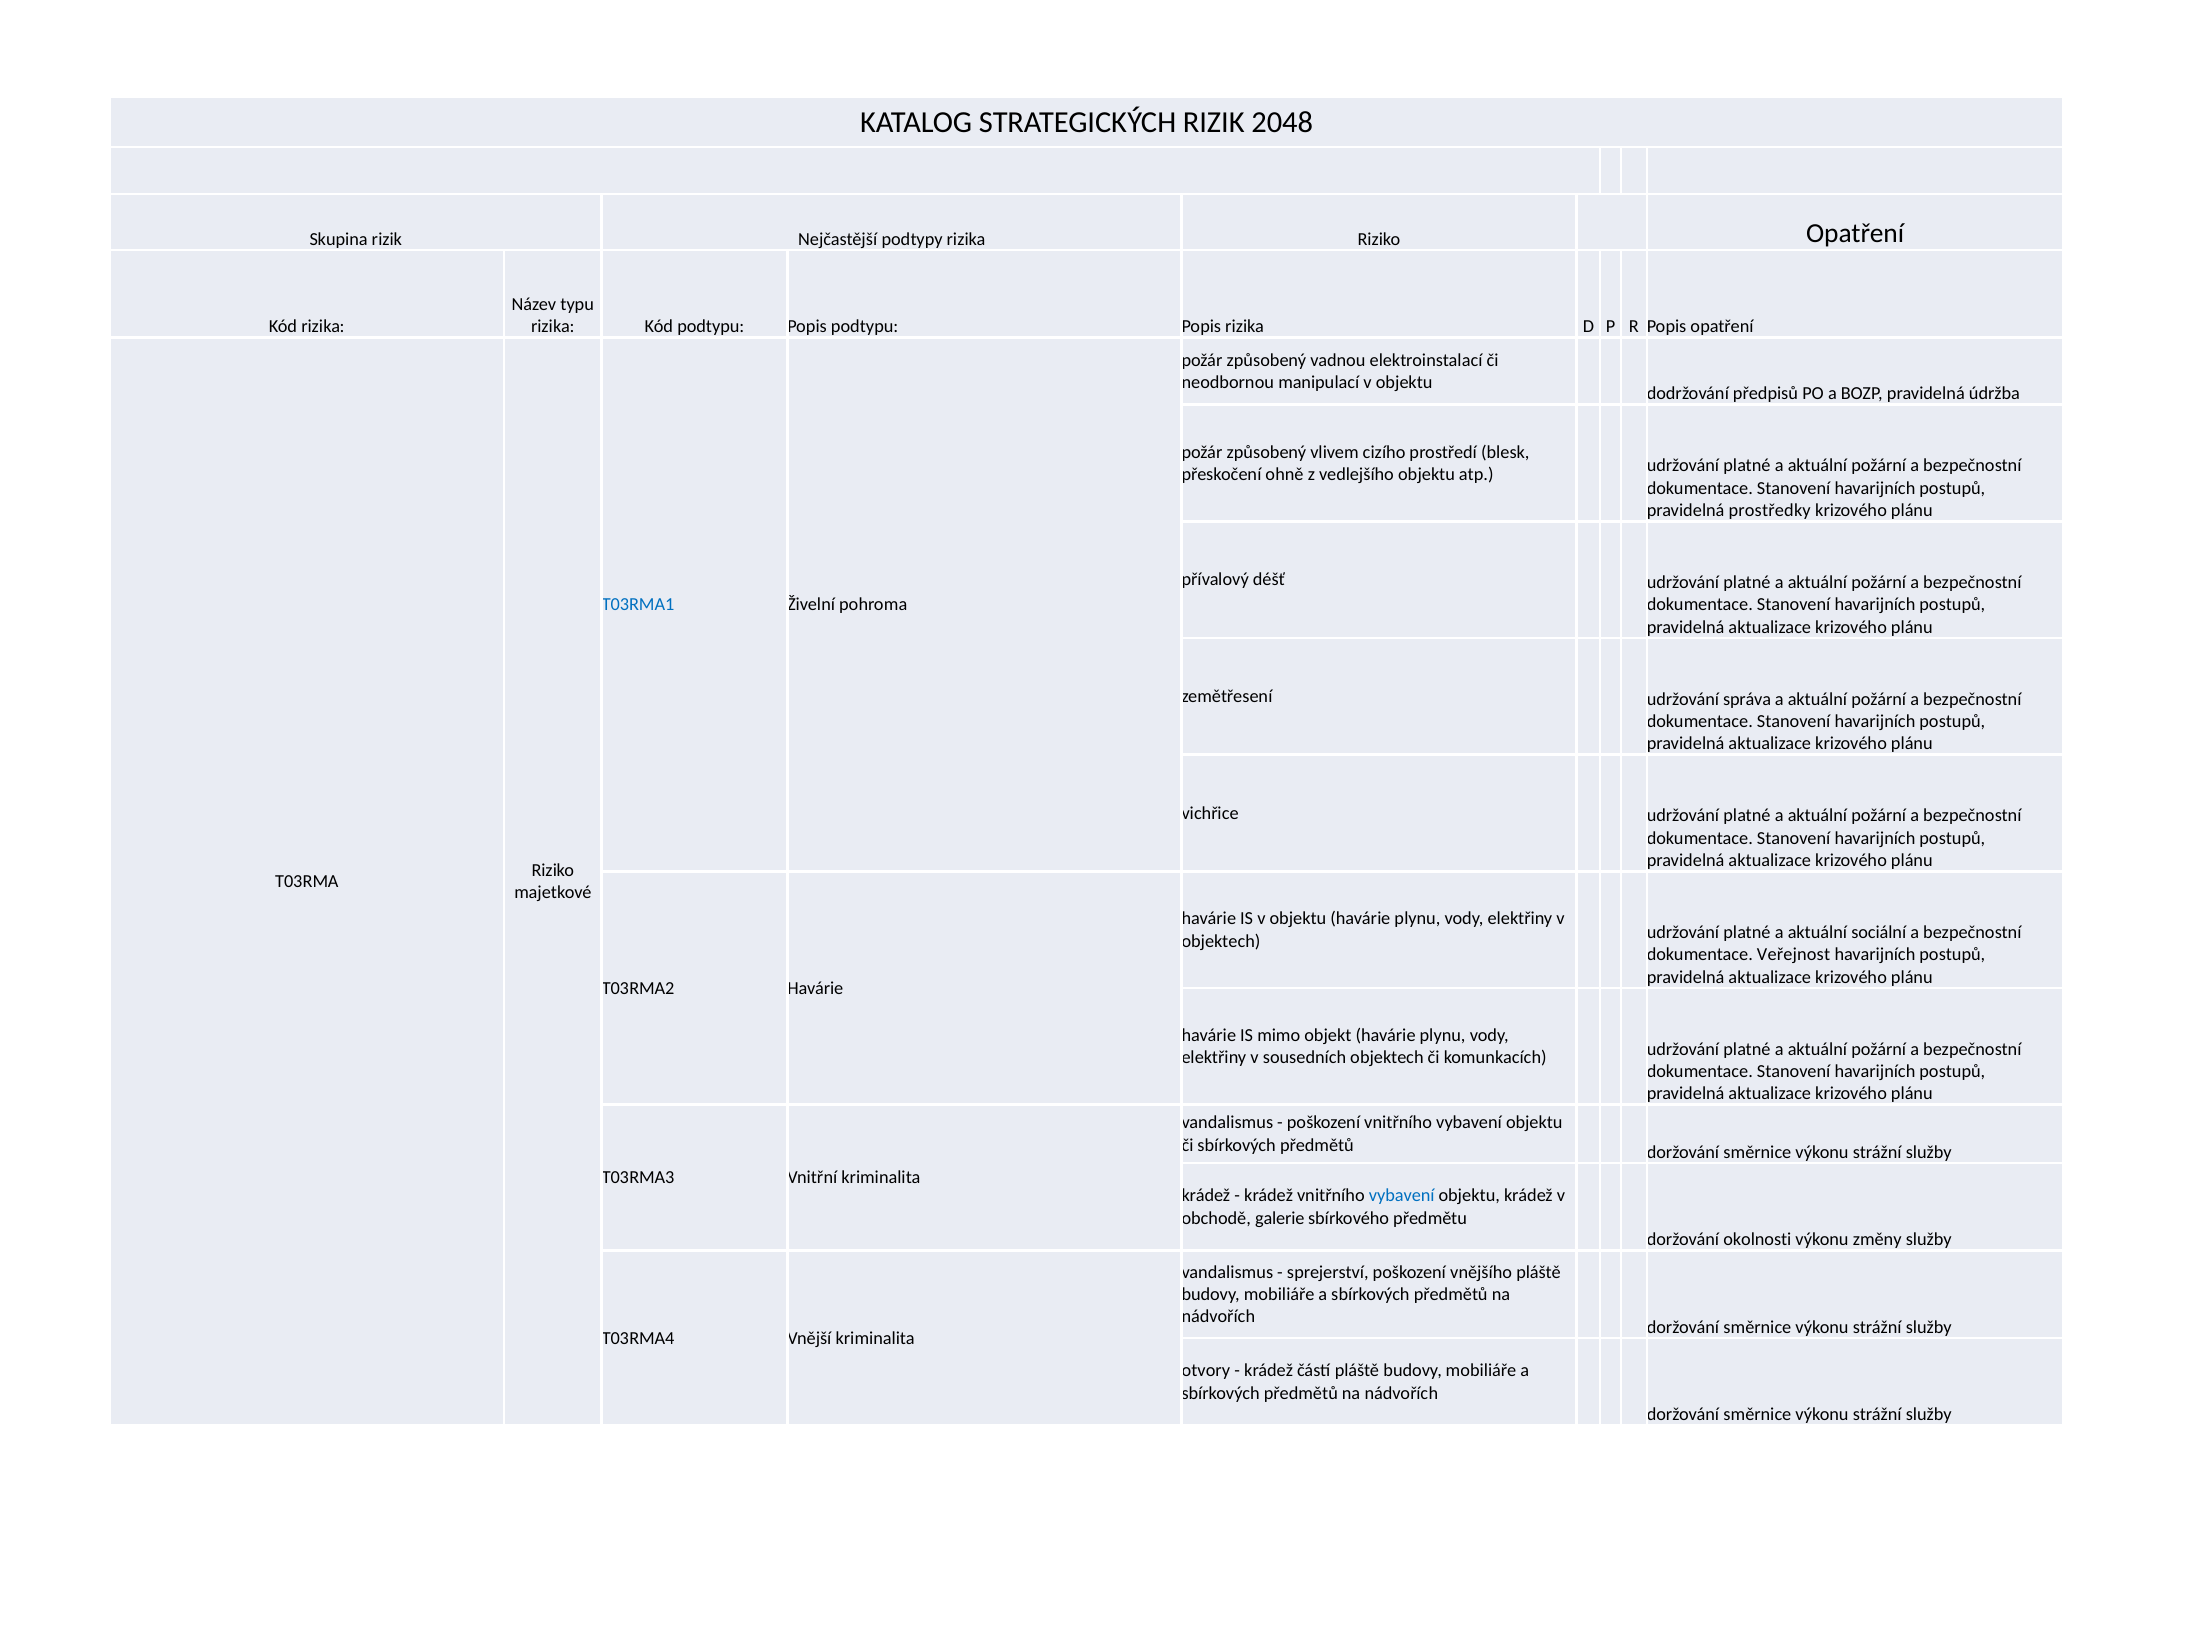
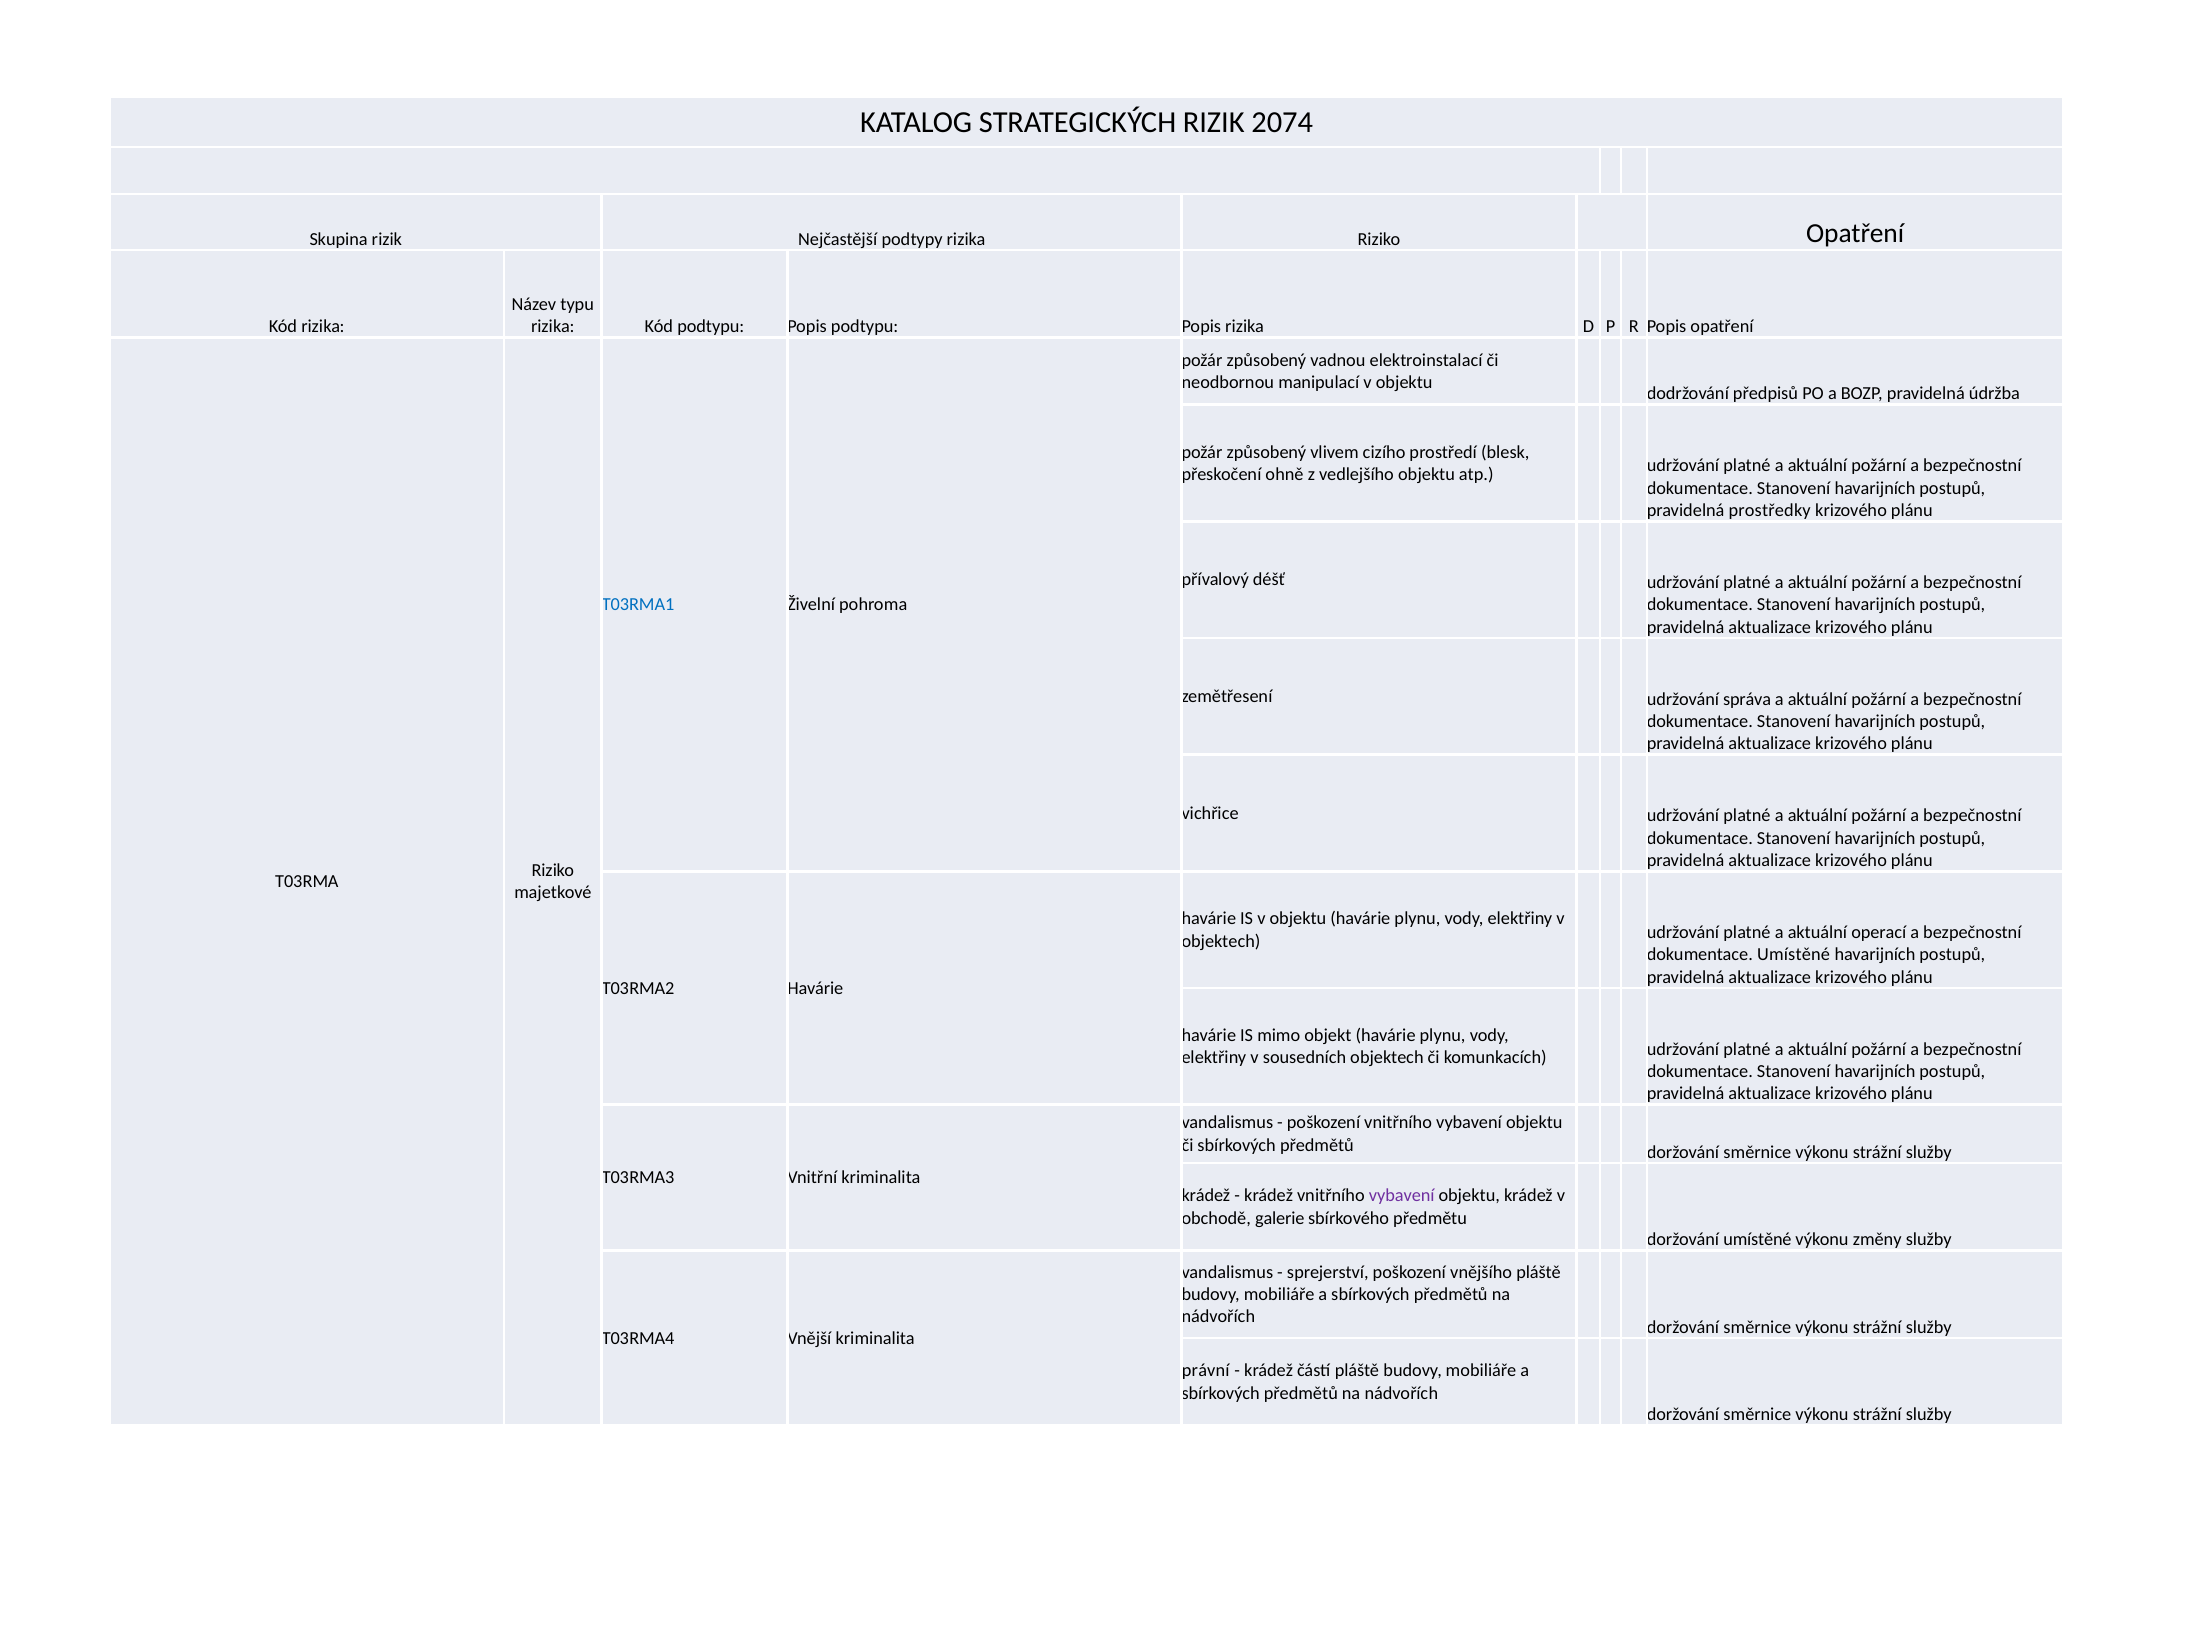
2048: 2048 -> 2074
sociální: sociální -> operací
dokumentace Veřejnost: Veřejnost -> Umístěné
vybavení at (1402, 1196) colour: blue -> purple
doržování okolnosti: okolnosti -> umístěné
otvory: otvory -> právní
